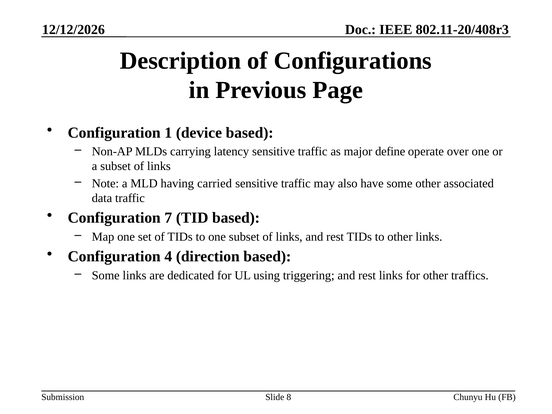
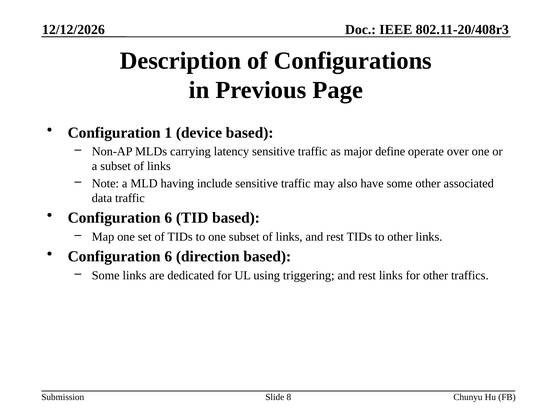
carried: carried -> include
7 at (168, 218): 7 -> 6
4 at (168, 257): 4 -> 6
